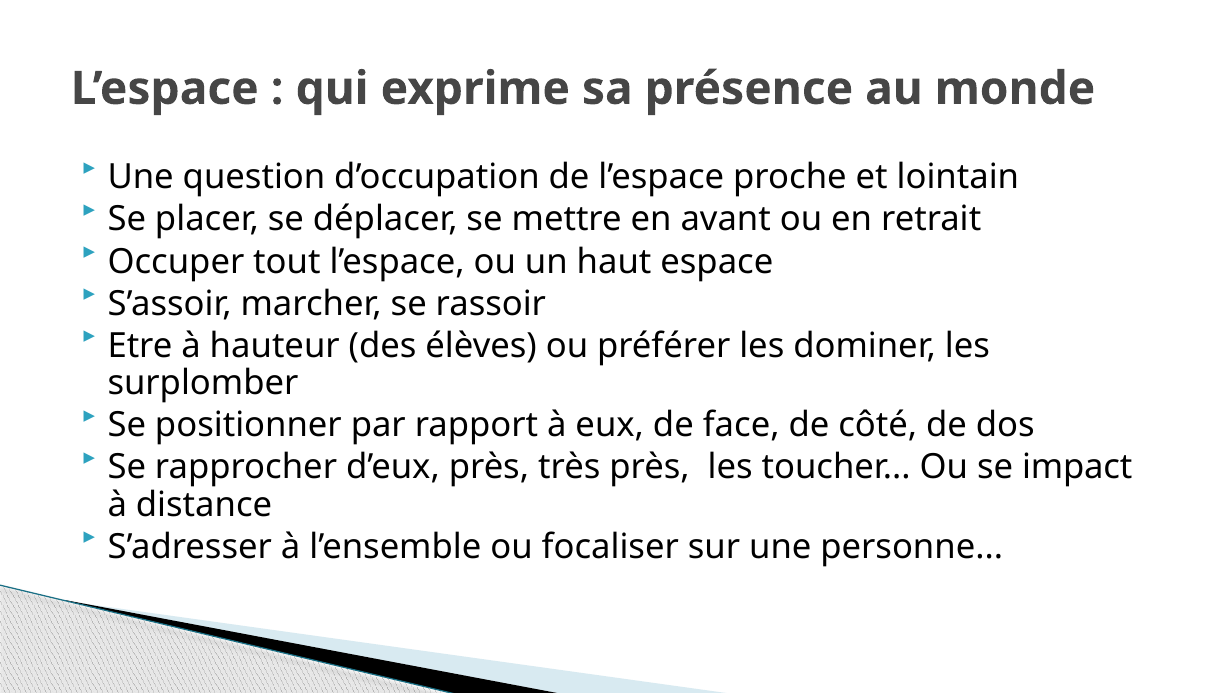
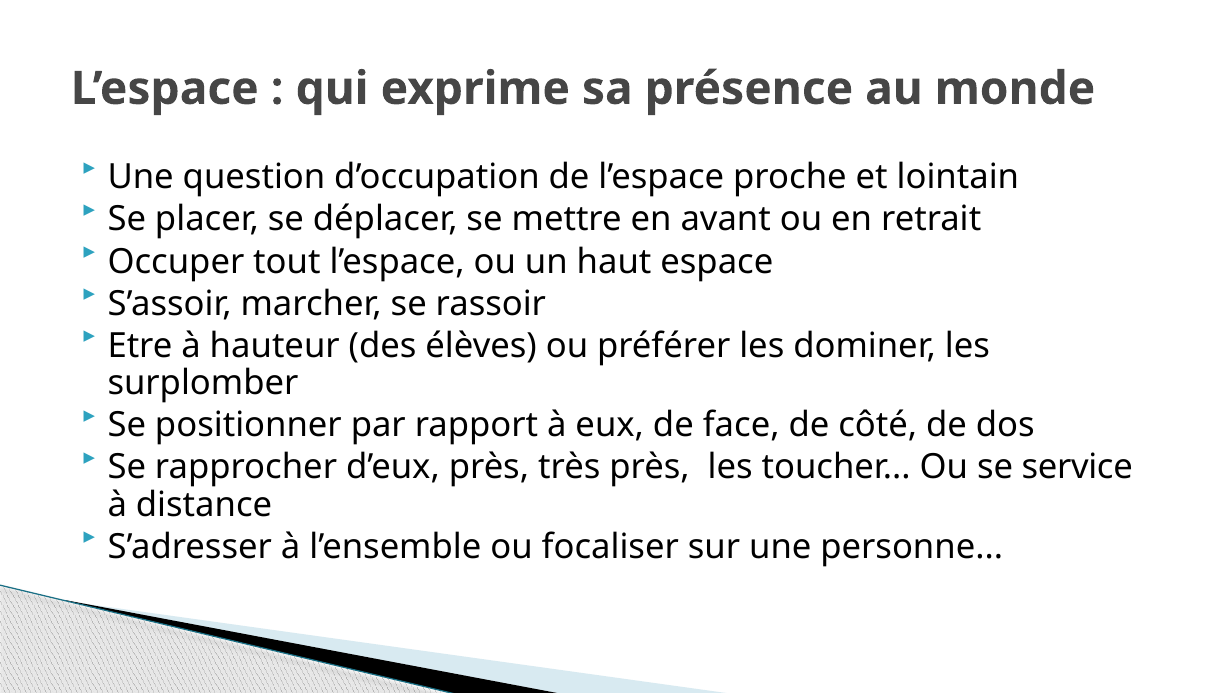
impact: impact -> service
